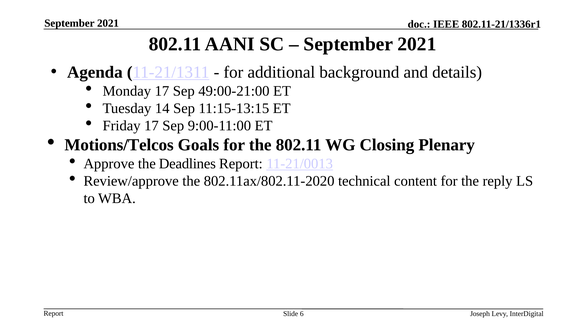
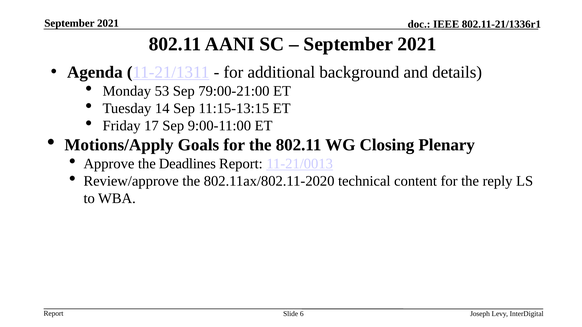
Monday 17: 17 -> 53
49:00-21:00: 49:00-21:00 -> 79:00-21:00
Motions/Telcos: Motions/Telcos -> Motions/Apply
